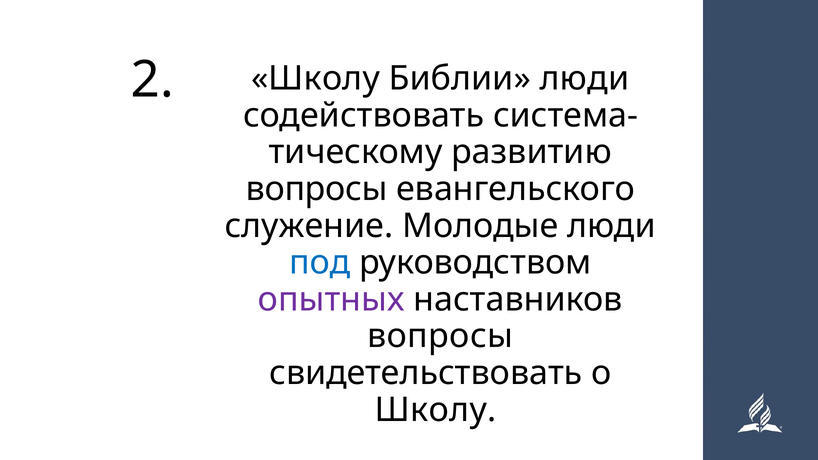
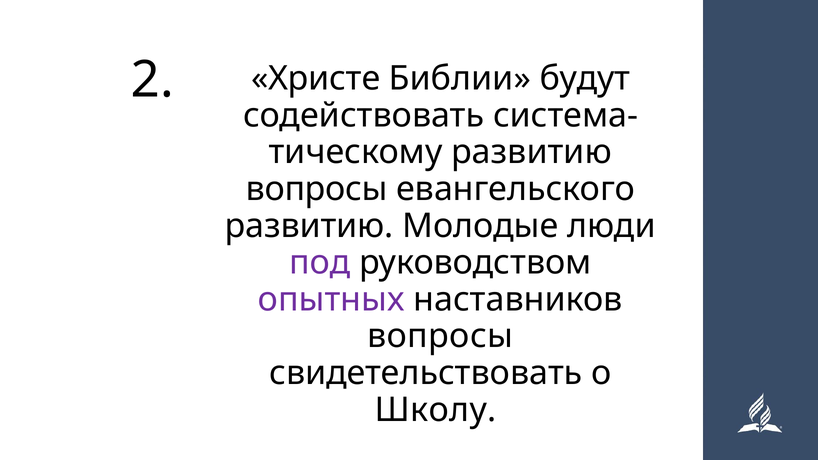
2 Школу: Школу -> Христе
Библии люди: люди -> будут
служение at (309, 226): служение -> развитию
под colour: blue -> purple
